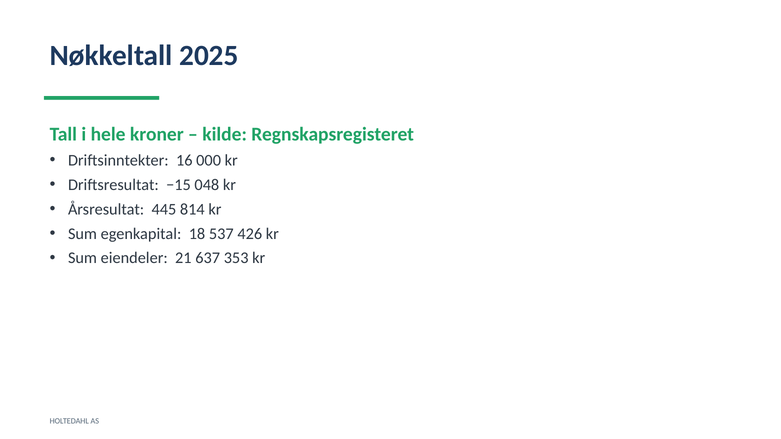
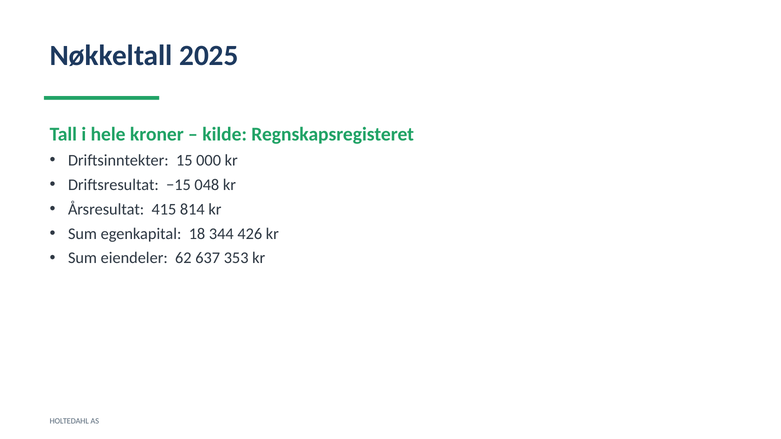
16: 16 -> 15
445: 445 -> 415
537: 537 -> 344
21: 21 -> 62
